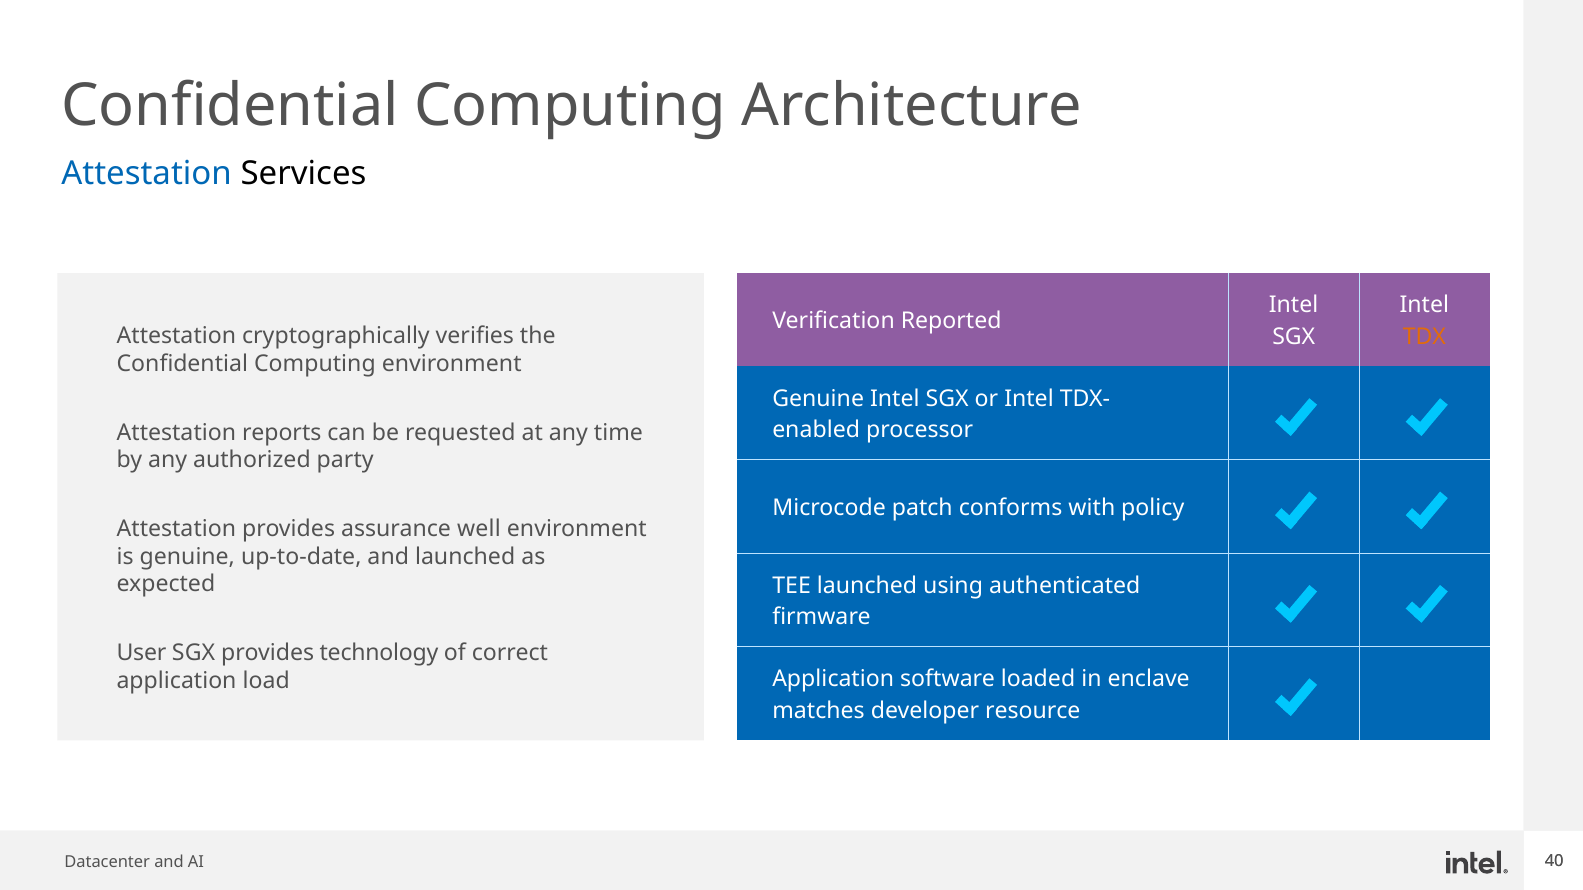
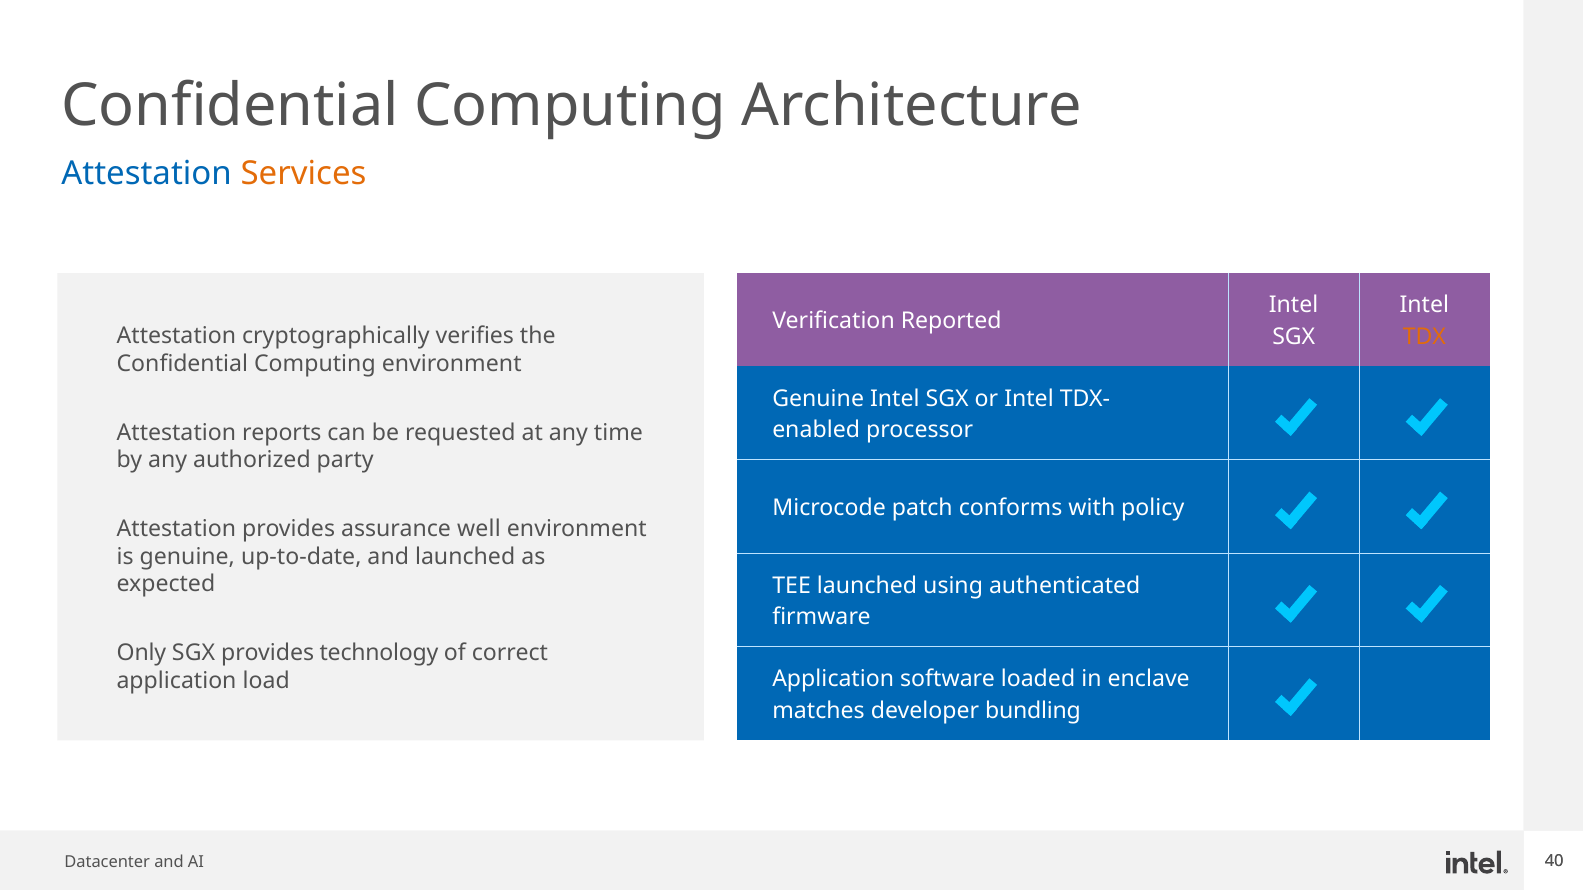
Services colour: black -> orange
User: User -> Only
resource: resource -> bundling
